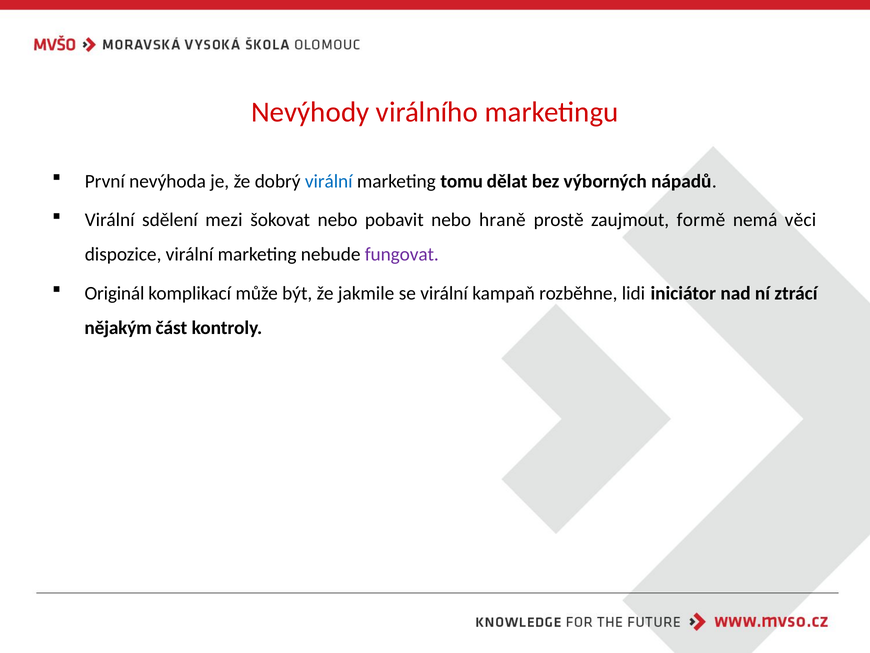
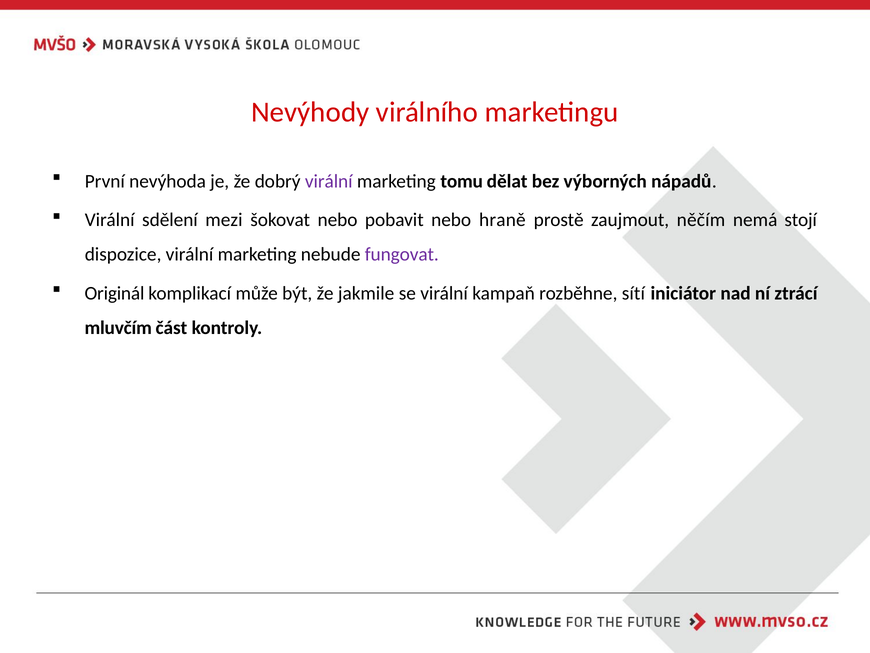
virální at (329, 181) colour: blue -> purple
formě: formě -> něčím
věci: věci -> stojí
lidi: lidi -> sítí
nějakým: nějakým -> mluvčím
